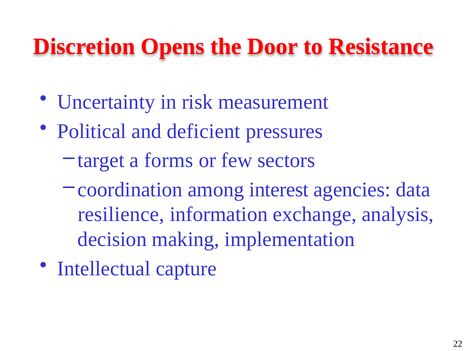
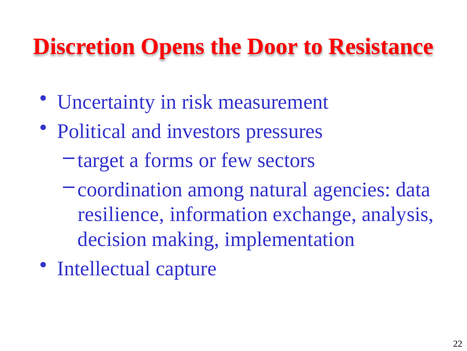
deficient: deficient -> investors
interest: interest -> natural
